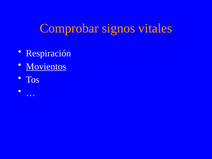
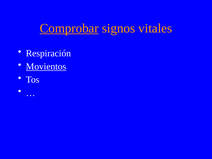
Comprobar underline: none -> present
